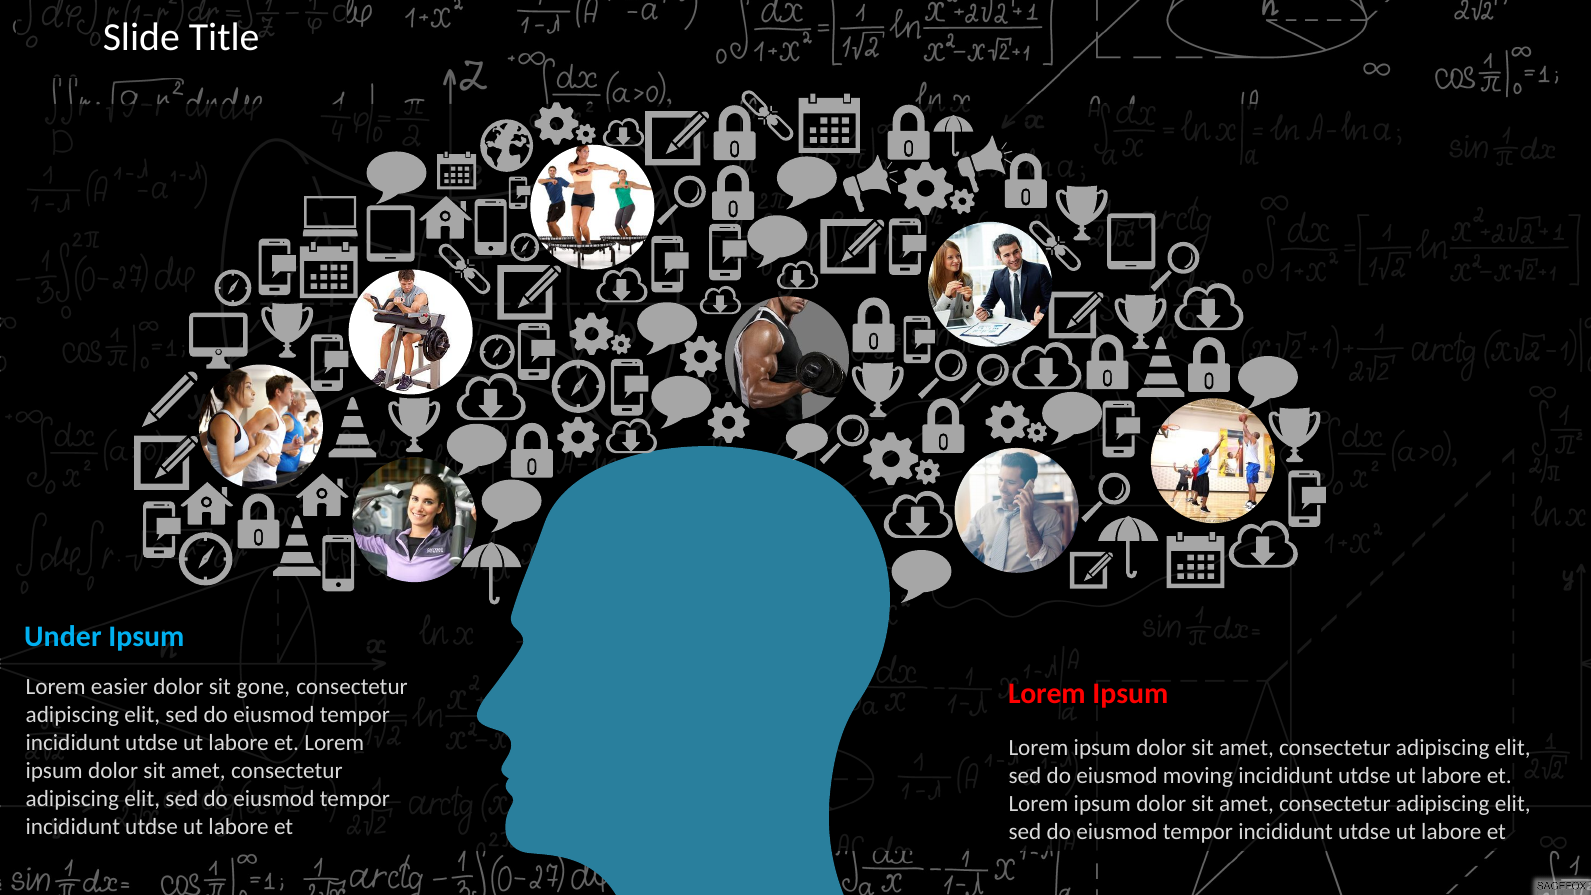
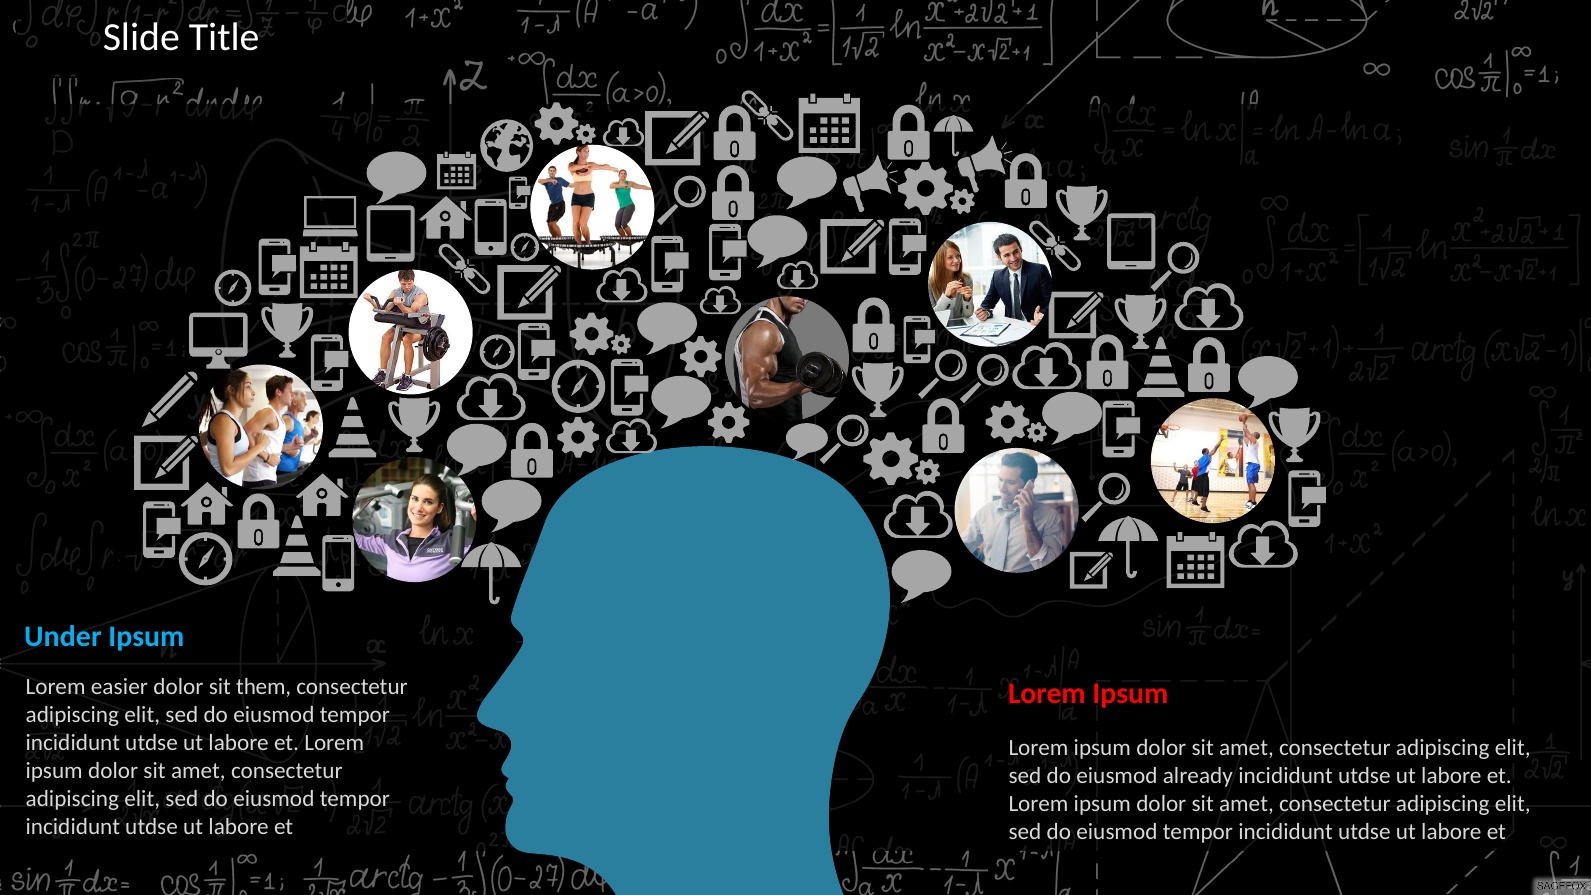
gone: gone -> them
moving: moving -> already
